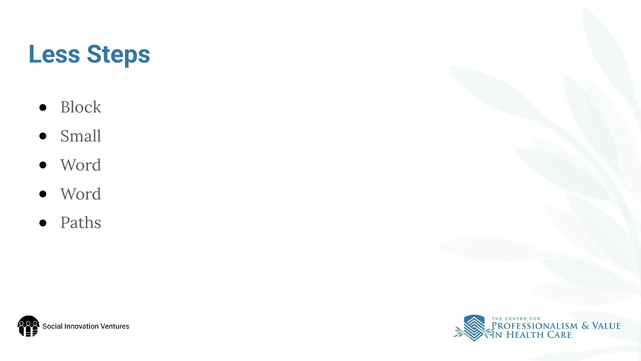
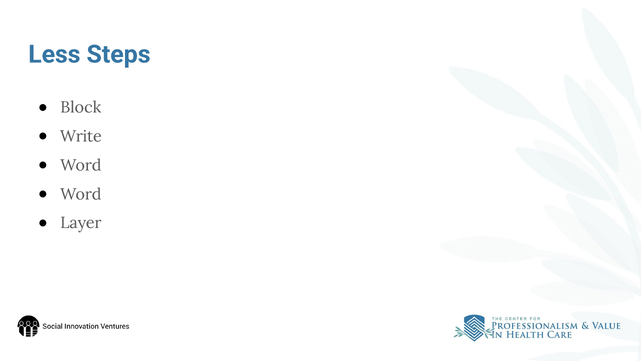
Small: Small -> Write
Paths: Paths -> Layer
